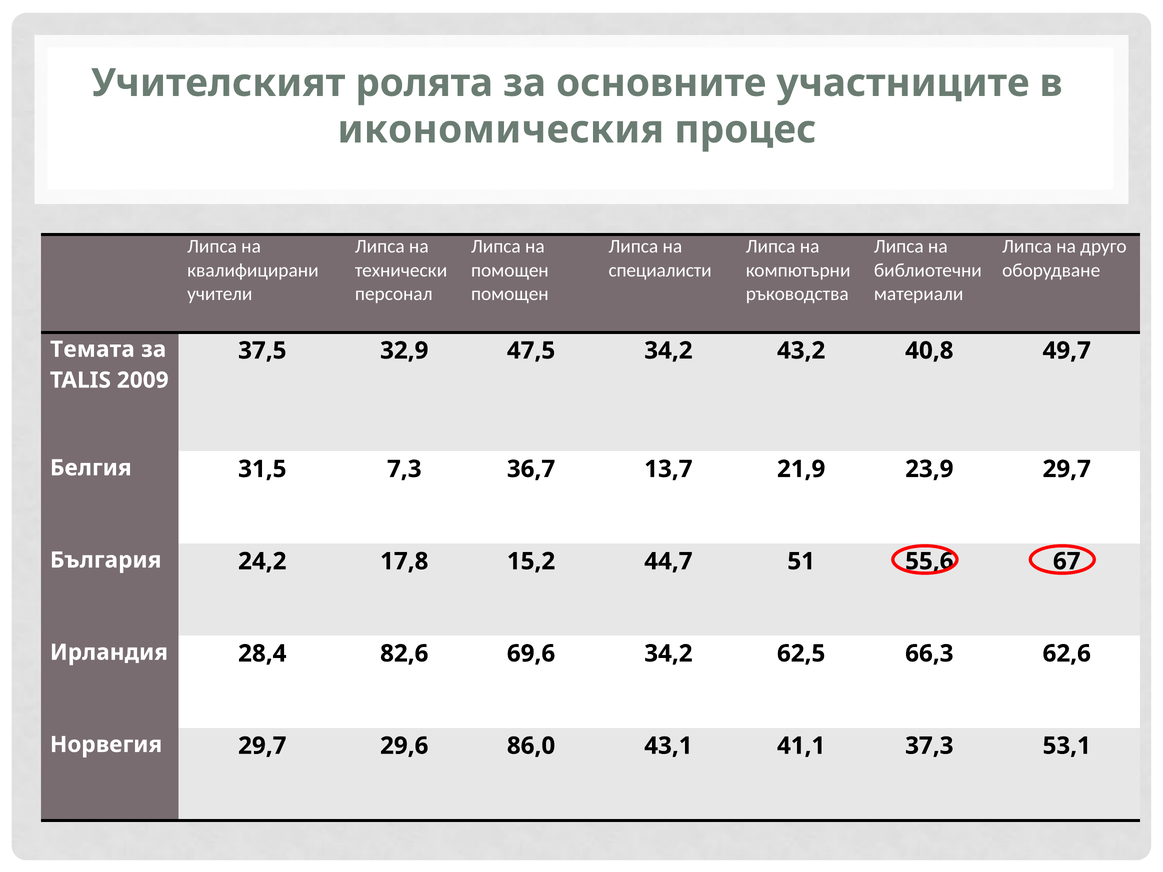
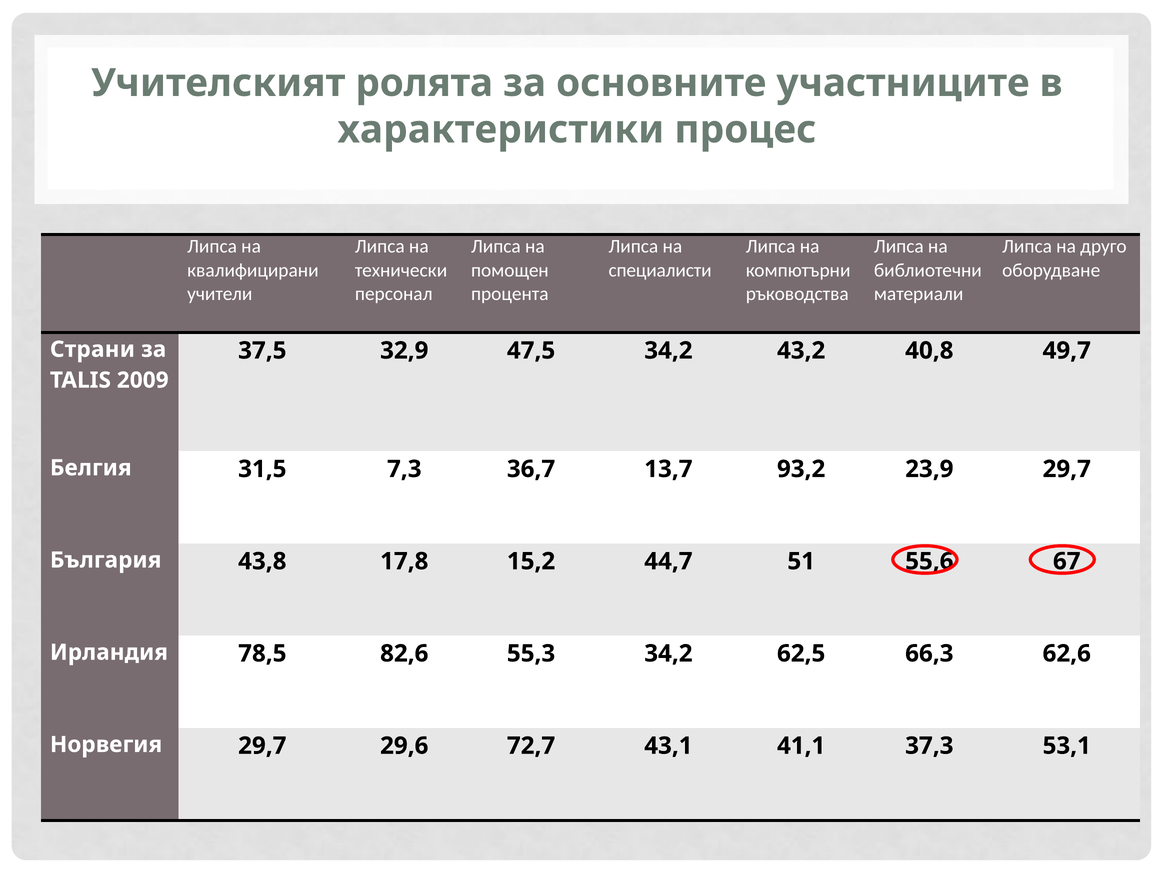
икономическия: икономическия -> характеристики
помощен at (510, 294): помощен -> процента
Темата: Темата -> Страни
21,9: 21,9 -> 93,2
24,2: 24,2 -> 43,8
28,4: 28,4 -> 78,5
69,6: 69,6 -> 55,3
86,0: 86,0 -> 72,7
